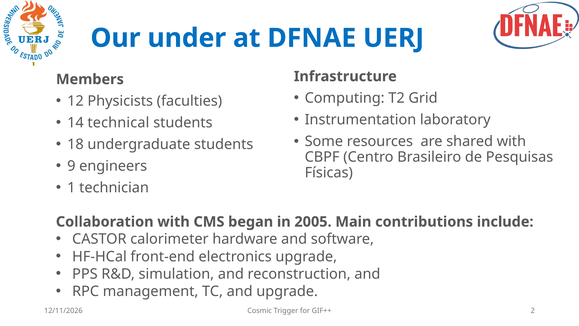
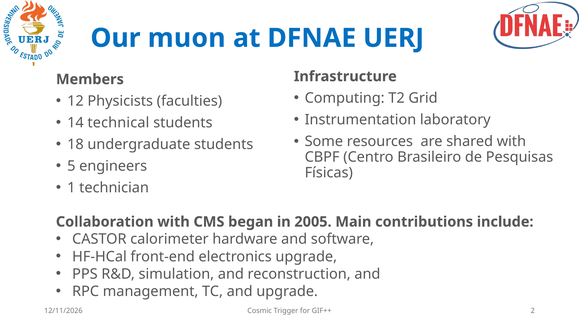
under: under -> muon
9: 9 -> 5
